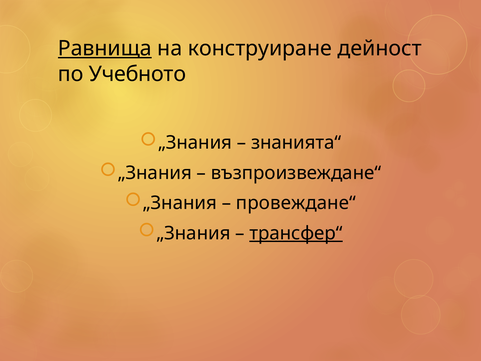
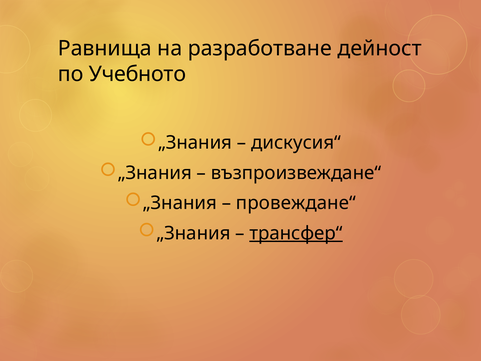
Равнища underline: present -> none
конструиране: конструиране -> разработване
знанията“: знанията“ -> дискусия“
